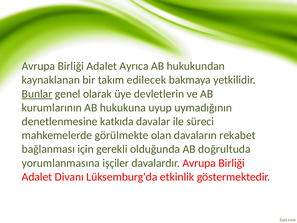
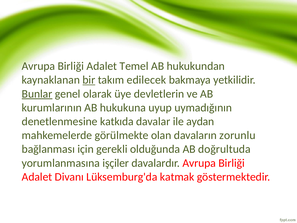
Ayrıca: Ayrıca -> Temel
bir underline: none -> present
süreci: süreci -> aydan
rekabet: rekabet -> zorunlu
etkinlik: etkinlik -> katmak
